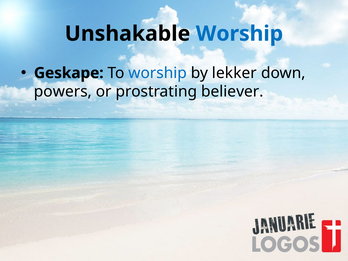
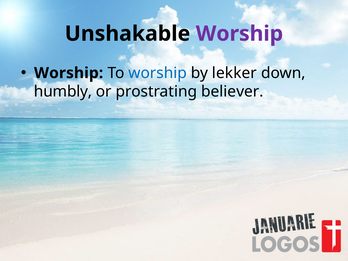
Worship at (239, 34) colour: blue -> purple
Geskape at (69, 73): Geskape -> Worship
powers: powers -> humbly
